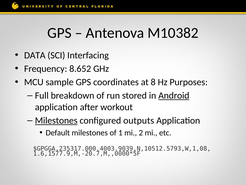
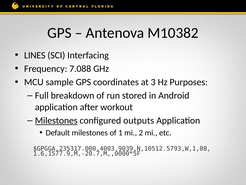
DATA: DATA -> LINES
8.652: 8.652 -> 7.088
8: 8 -> 3
Android underline: present -> none
